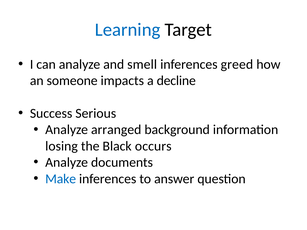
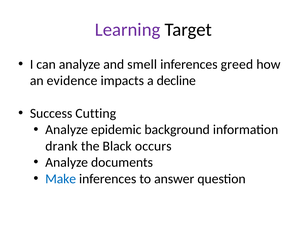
Learning colour: blue -> purple
someone: someone -> evidence
Serious: Serious -> Cutting
arranged: arranged -> epidemic
losing: losing -> drank
